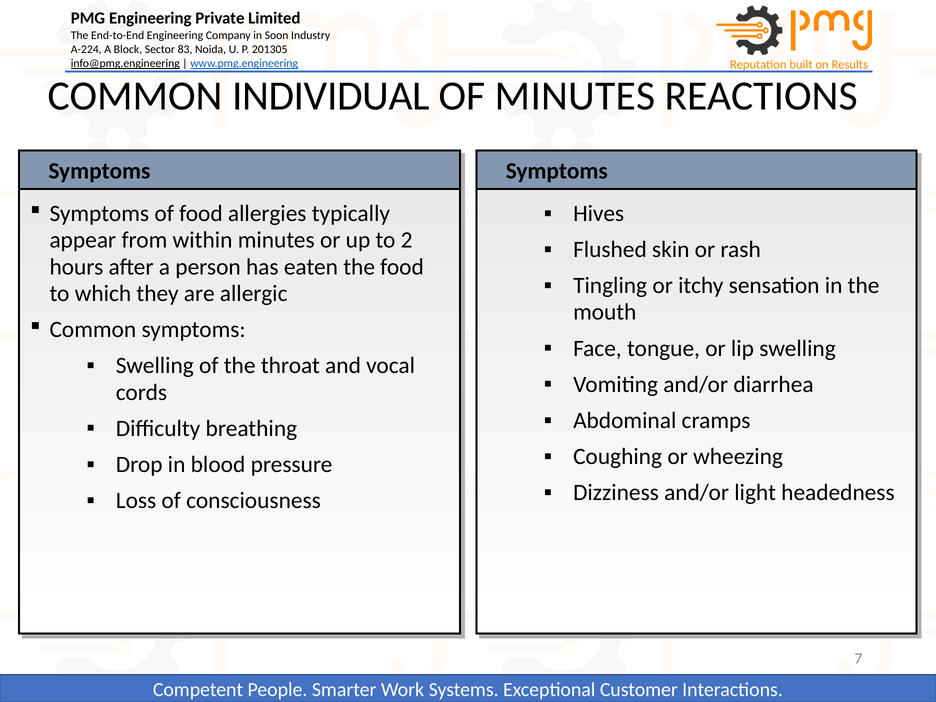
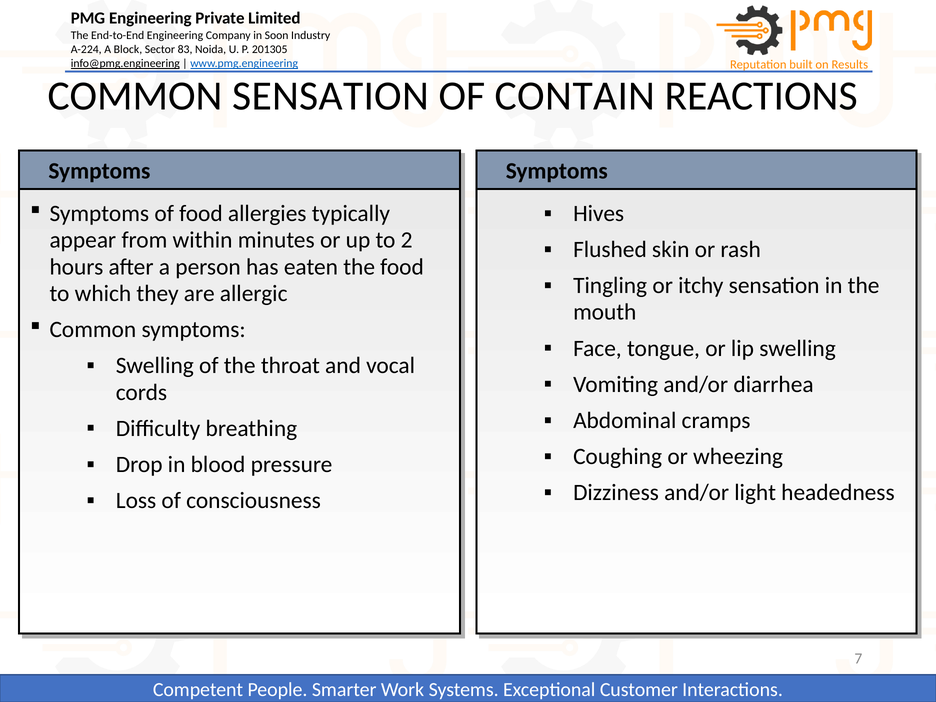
COMMON INDIVIDUAL: INDIVIDUAL -> SENSATION
OF MINUTES: MINUTES -> CONTAIN
